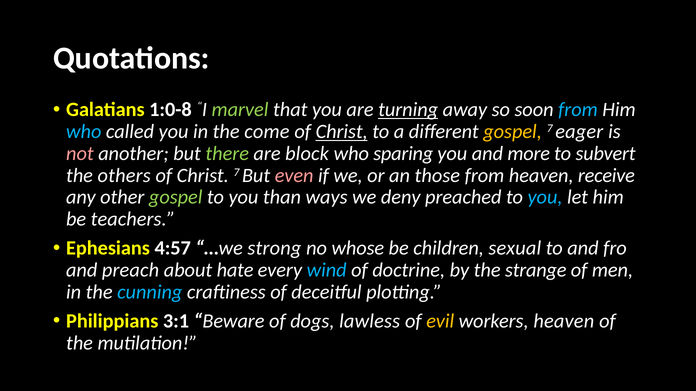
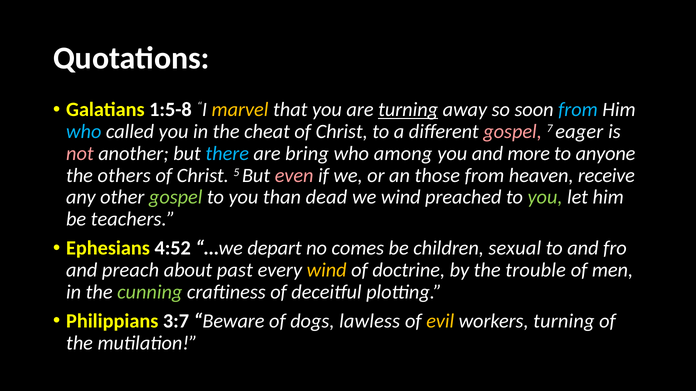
1:0-8: 1:0-8 -> 1:5-8
marvel colour: light green -> yellow
come: come -> cheat
Christ at (342, 132) underline: present -> none
gospel at (513, 132) colour: yellow -> pink
there colour: light green -> light blue
block: block -> bring
sparing: sparing -> among
subvert: subvert -> anyone
Christ 7: 7 -> 5
ways: ways -> dead
we deny: deny -> wind
you at (545, 197) colour: light blue -> light green
4:57: 4:57 -> 4:52
strong: strong -> depart
whose: whose -> comes
hate: hate -> past
wind at (327, 270) colour: light blue -> yellow
strange: strange -> trouble
cunning colour: light blue -> light green
3:1: 3:1 -> 3:7
workers heaven: heaven -> turning
